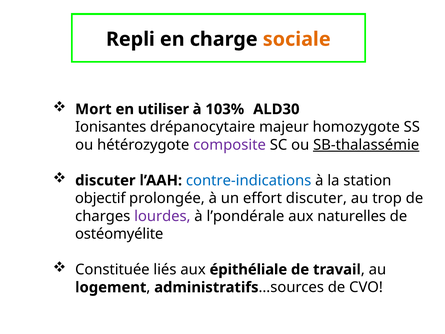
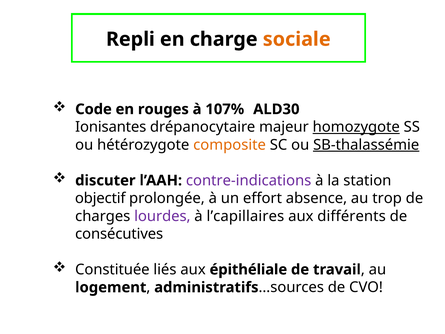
Mort: Mort -> Code
utiliser: utiliser -> rouges
103%: 103% -> 107%
homozygote underline: none -> present
composite colour: purple -> orange
contre-indications colour: blue -> purple
effort discuter: discuter -> absence
l’pondérale: l’pondérale -> l’capillaires
naturelles: naturelles -> différents
ostéomyélite: ostéomyélite -> consécutives
